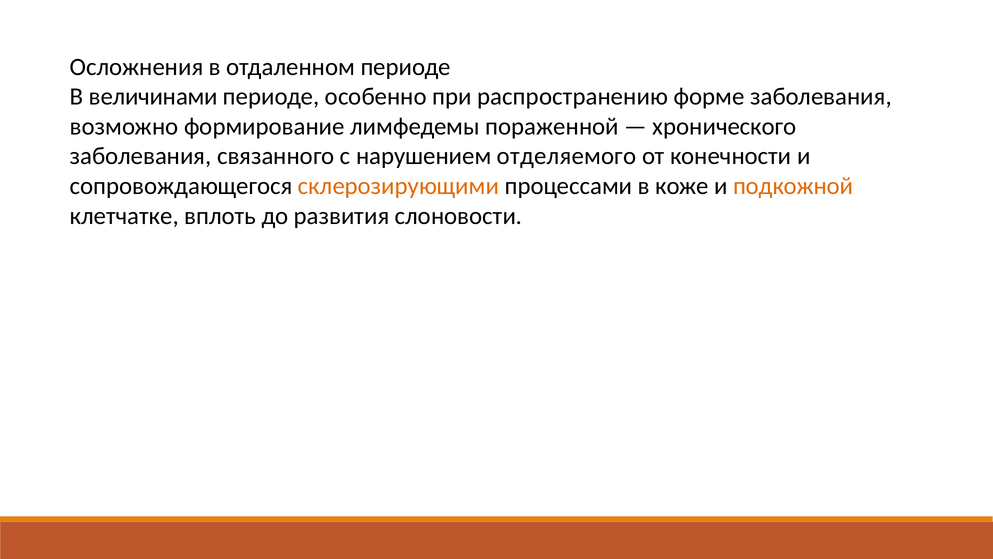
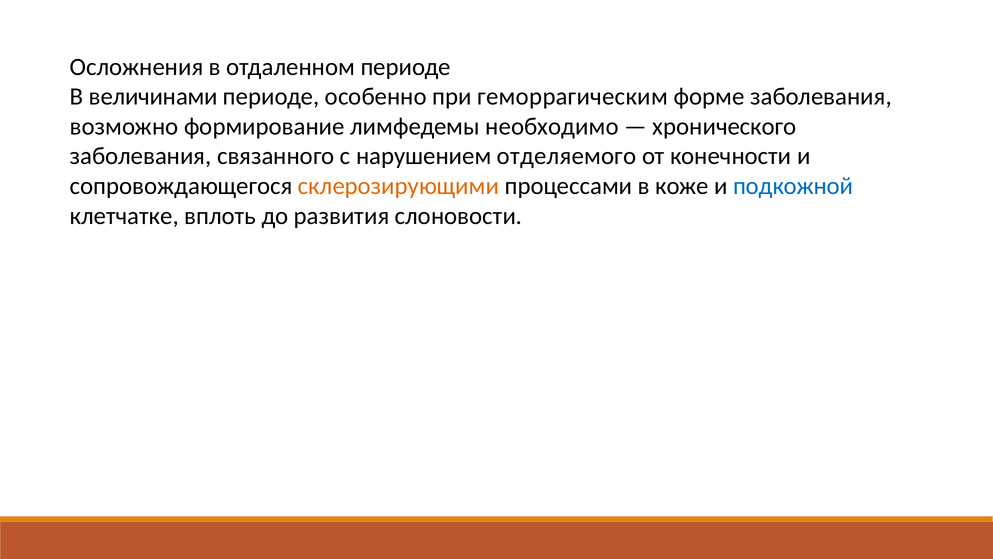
распространению: распространению -> геморрагическим
пораженной: пораженной -> необходимо
подкожной colour: orange -> blue
